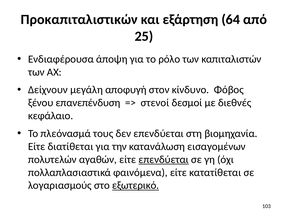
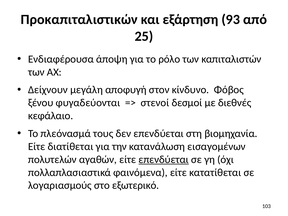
64: 64 -> 93
επανεπένδυση: επανεπένδυση -> φυγαδεύονται
εξωτερικό underline: present -> none
